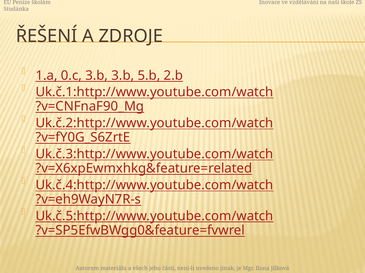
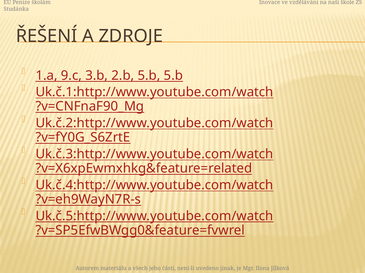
0.c: 0.c -> 9.c
3.b 3.b: 3.b -> 2.b
5.b 2.b: 2.b -> 5.b
